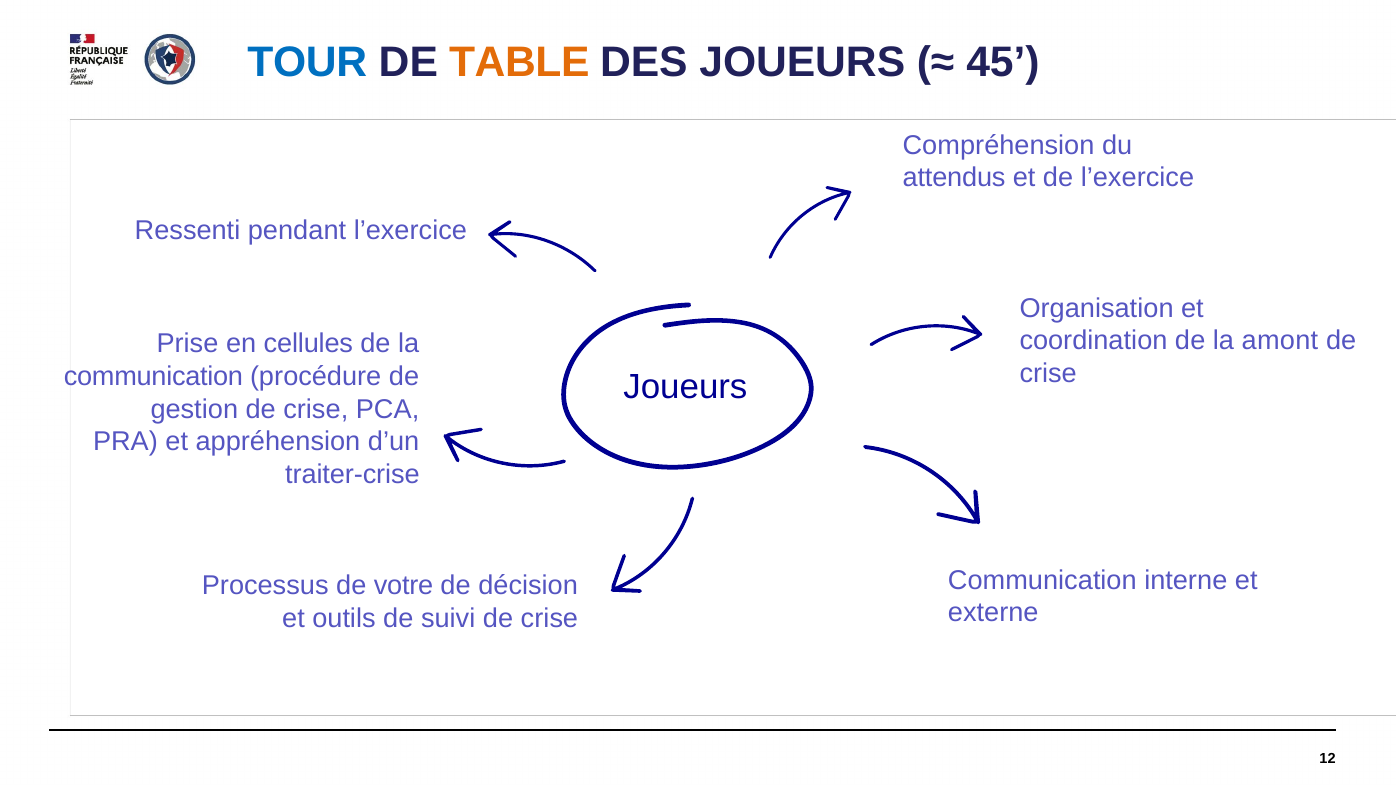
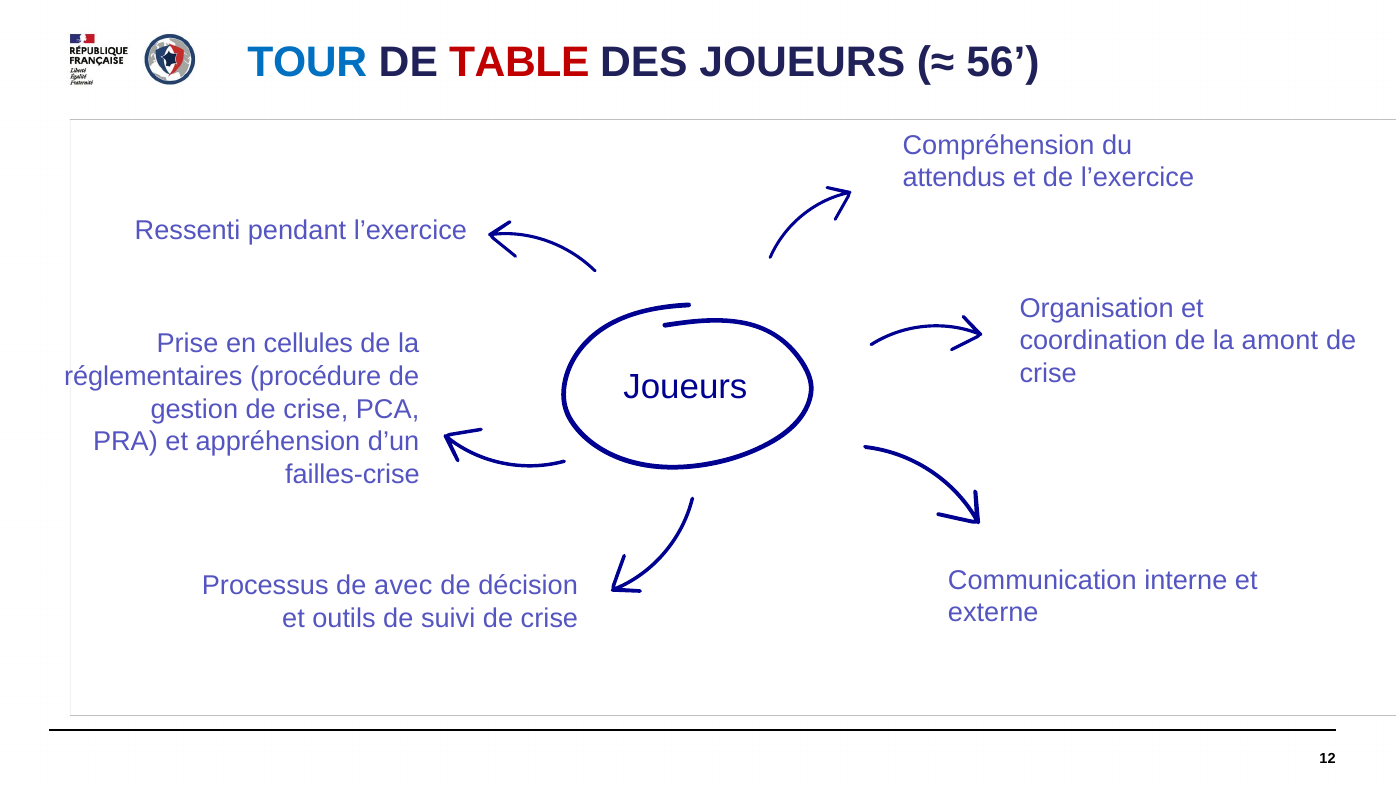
TABLE colour: orange -> red
45: 45 -> 56
communication at (153, 377): communication -> réglementaires
traiter-crise: traiter-crise -> failles-crise
votre: votre -> avec
